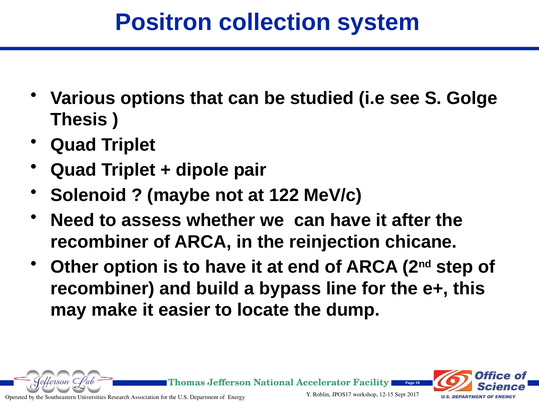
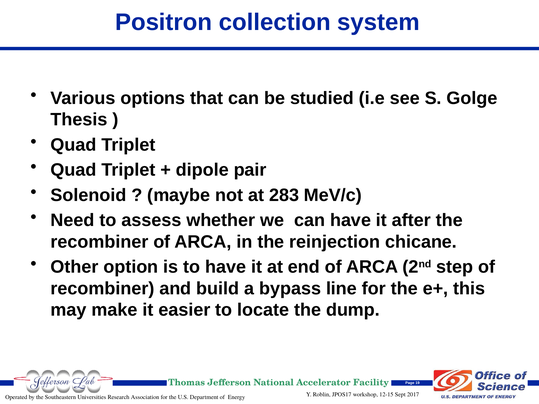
122: 122 -> 283
